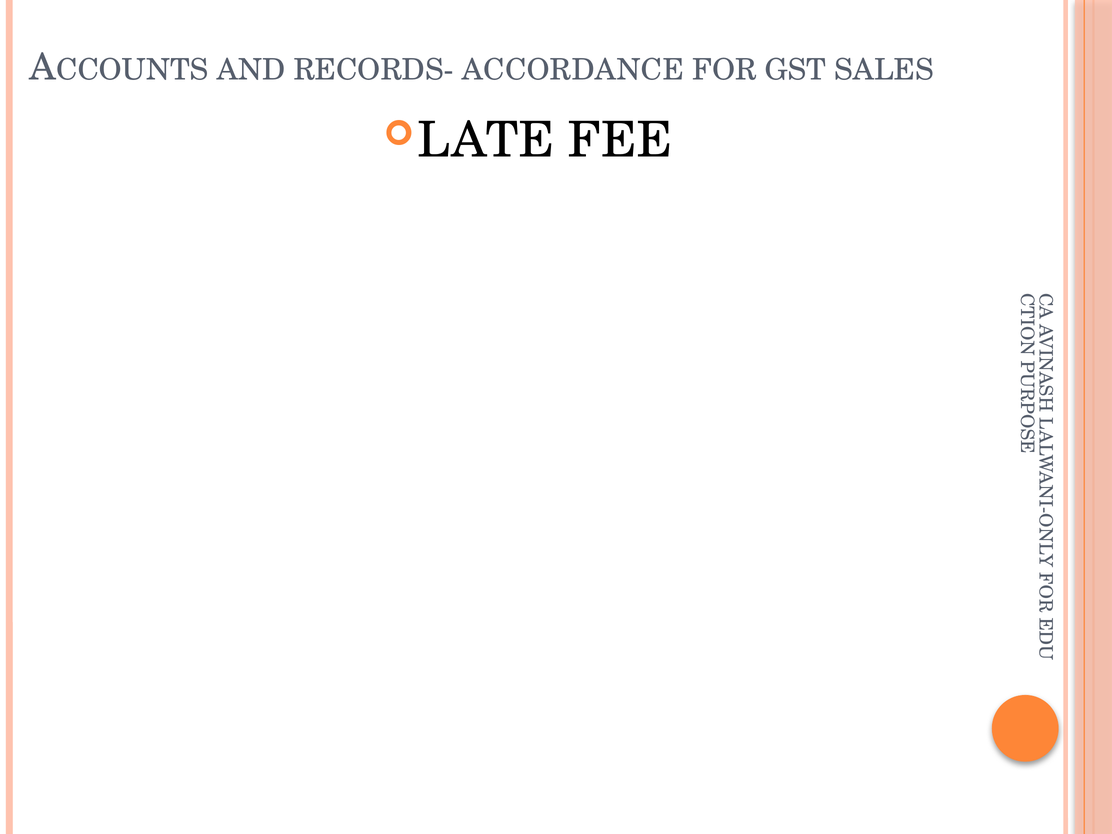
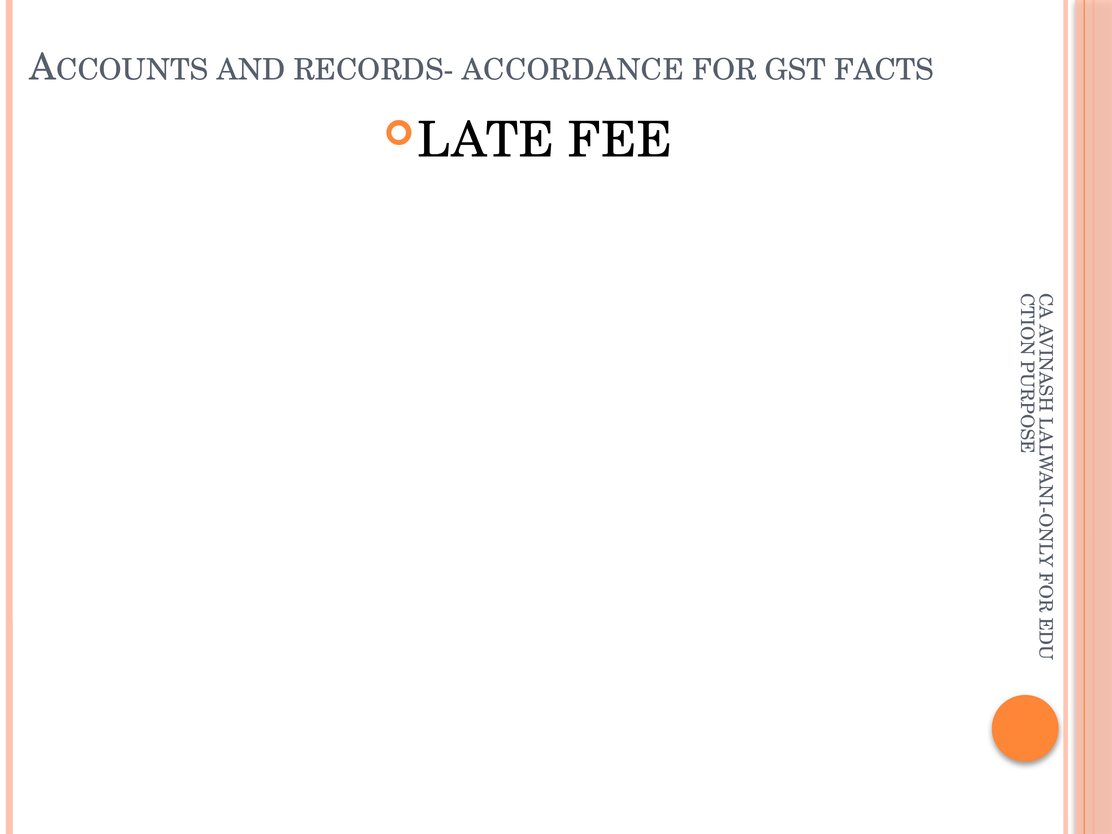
SALES: SALES -> FACTS
